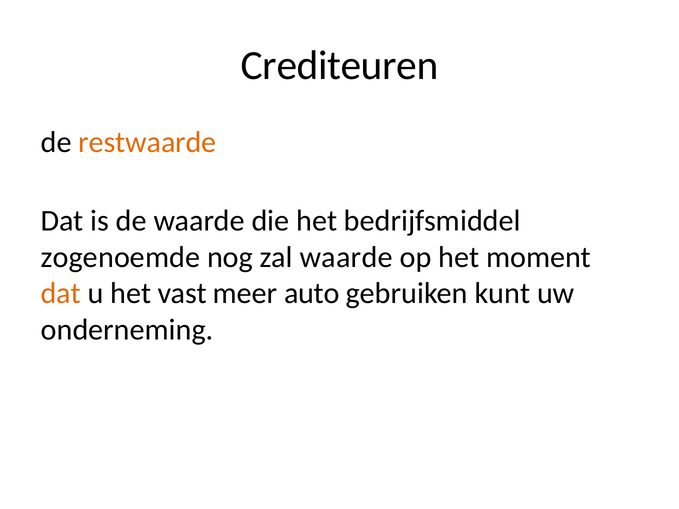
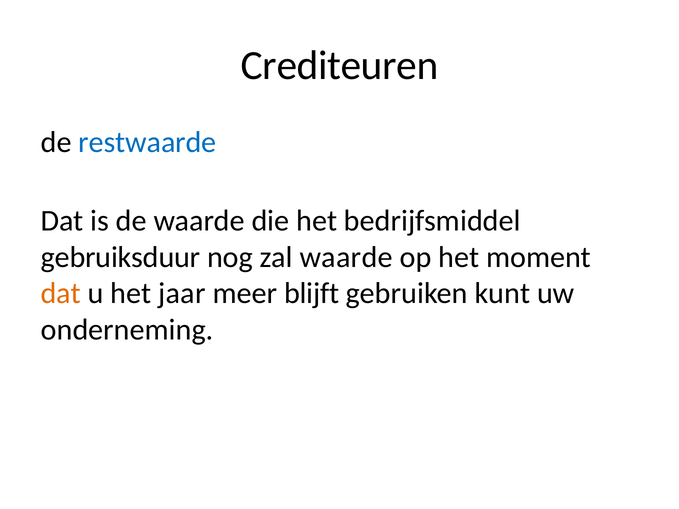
restwaarde colour: orange -> blue
zogenoemde: zogenoemde -> gebruiksduur
vast: vast -> jaar
auto: auto -> blijft
